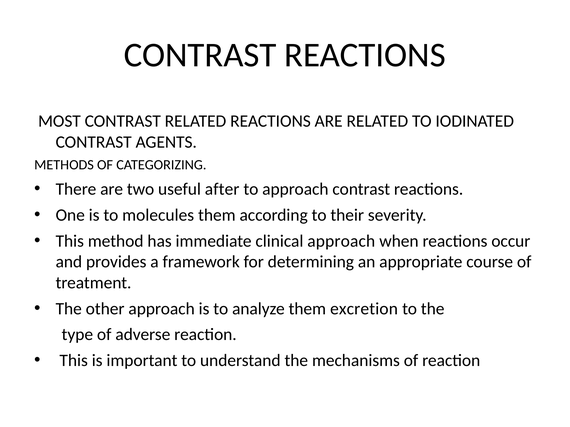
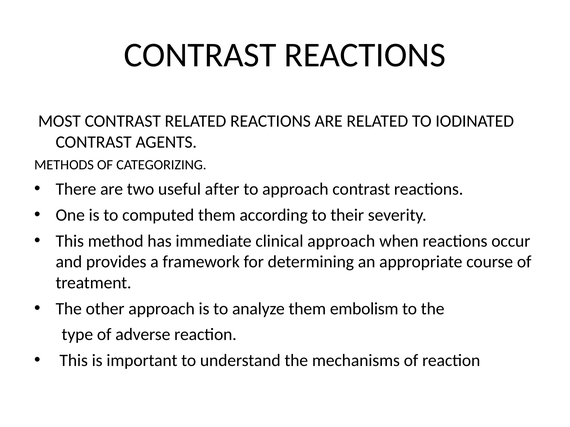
molecules: molecules -> computed
excretion: excretion -> embolism
